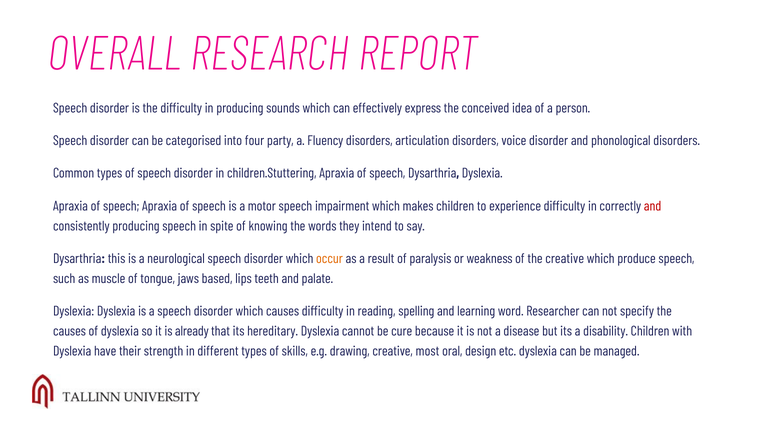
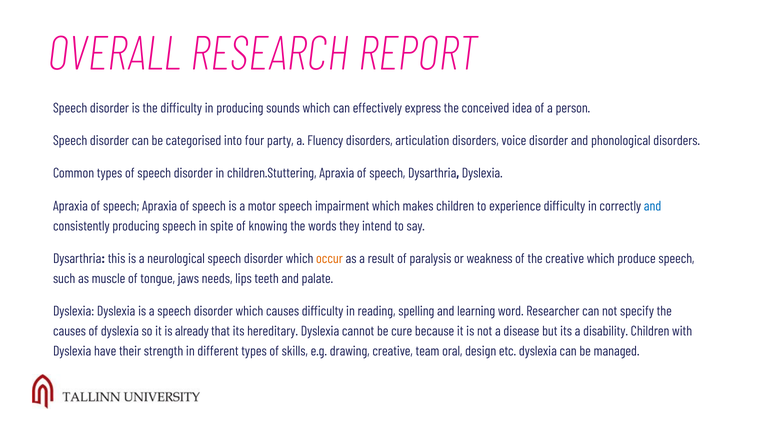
and at (653, 206) colour: red -> blue
based: based -> needs
most: most -> team
